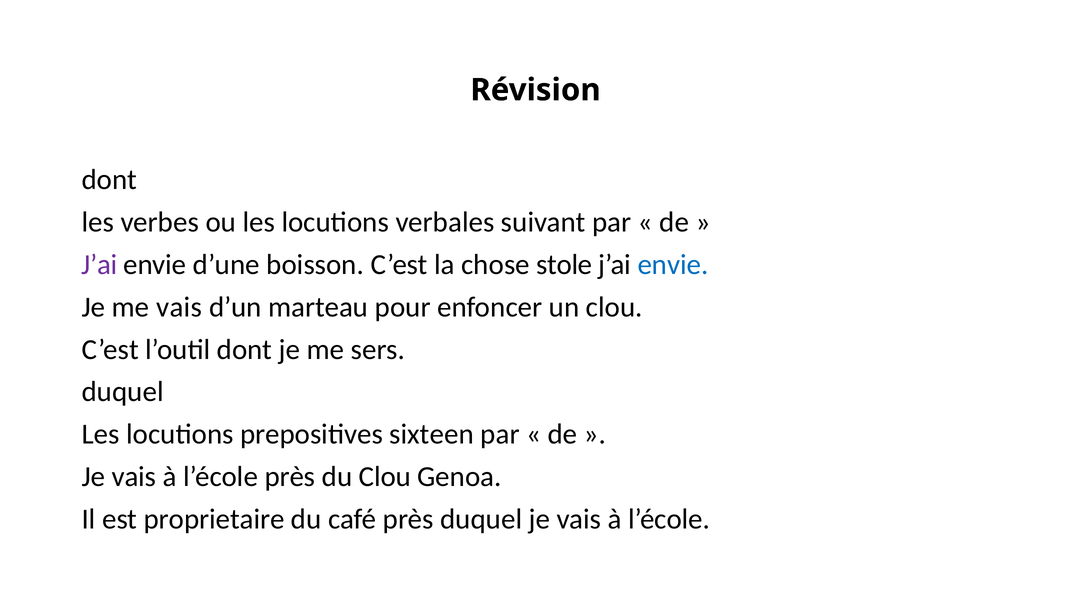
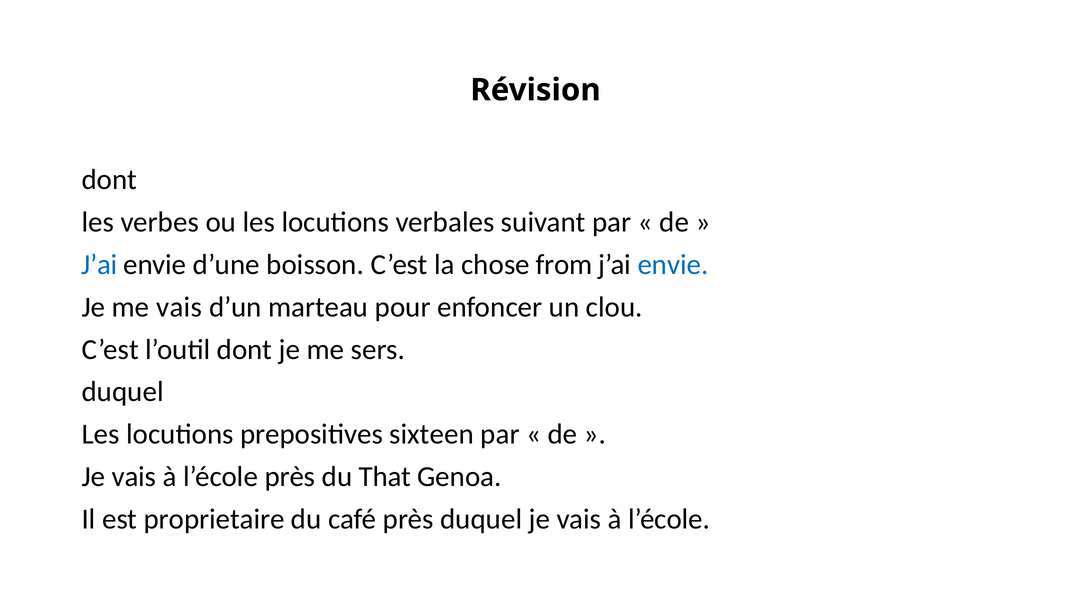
J’ai at (99, 265) colour: purple -> blue
stole: stole -> from
du Clou: Clou -> That
